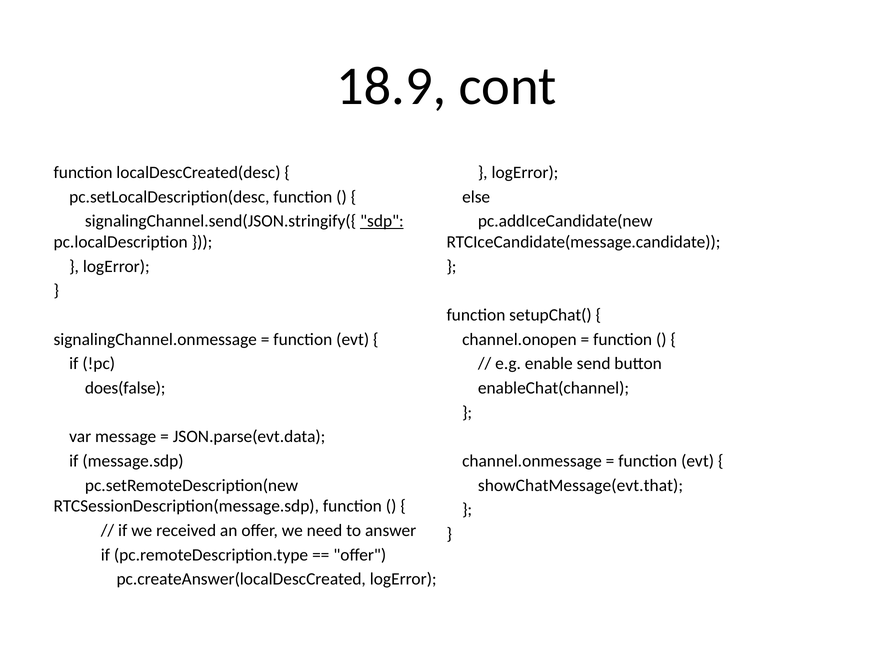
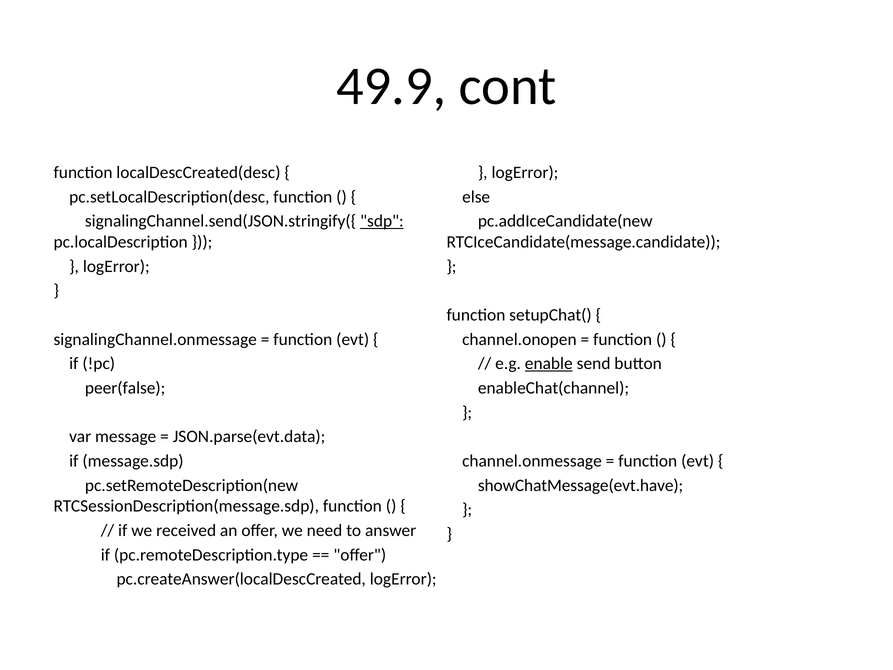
18.9: 18.9 -> 49.9
enable underline: none -> present
does(false: does(false -> peer(false
showChatMessage(evt.that: showChatMessage(evt.that -> showChatMessage(evt.have
